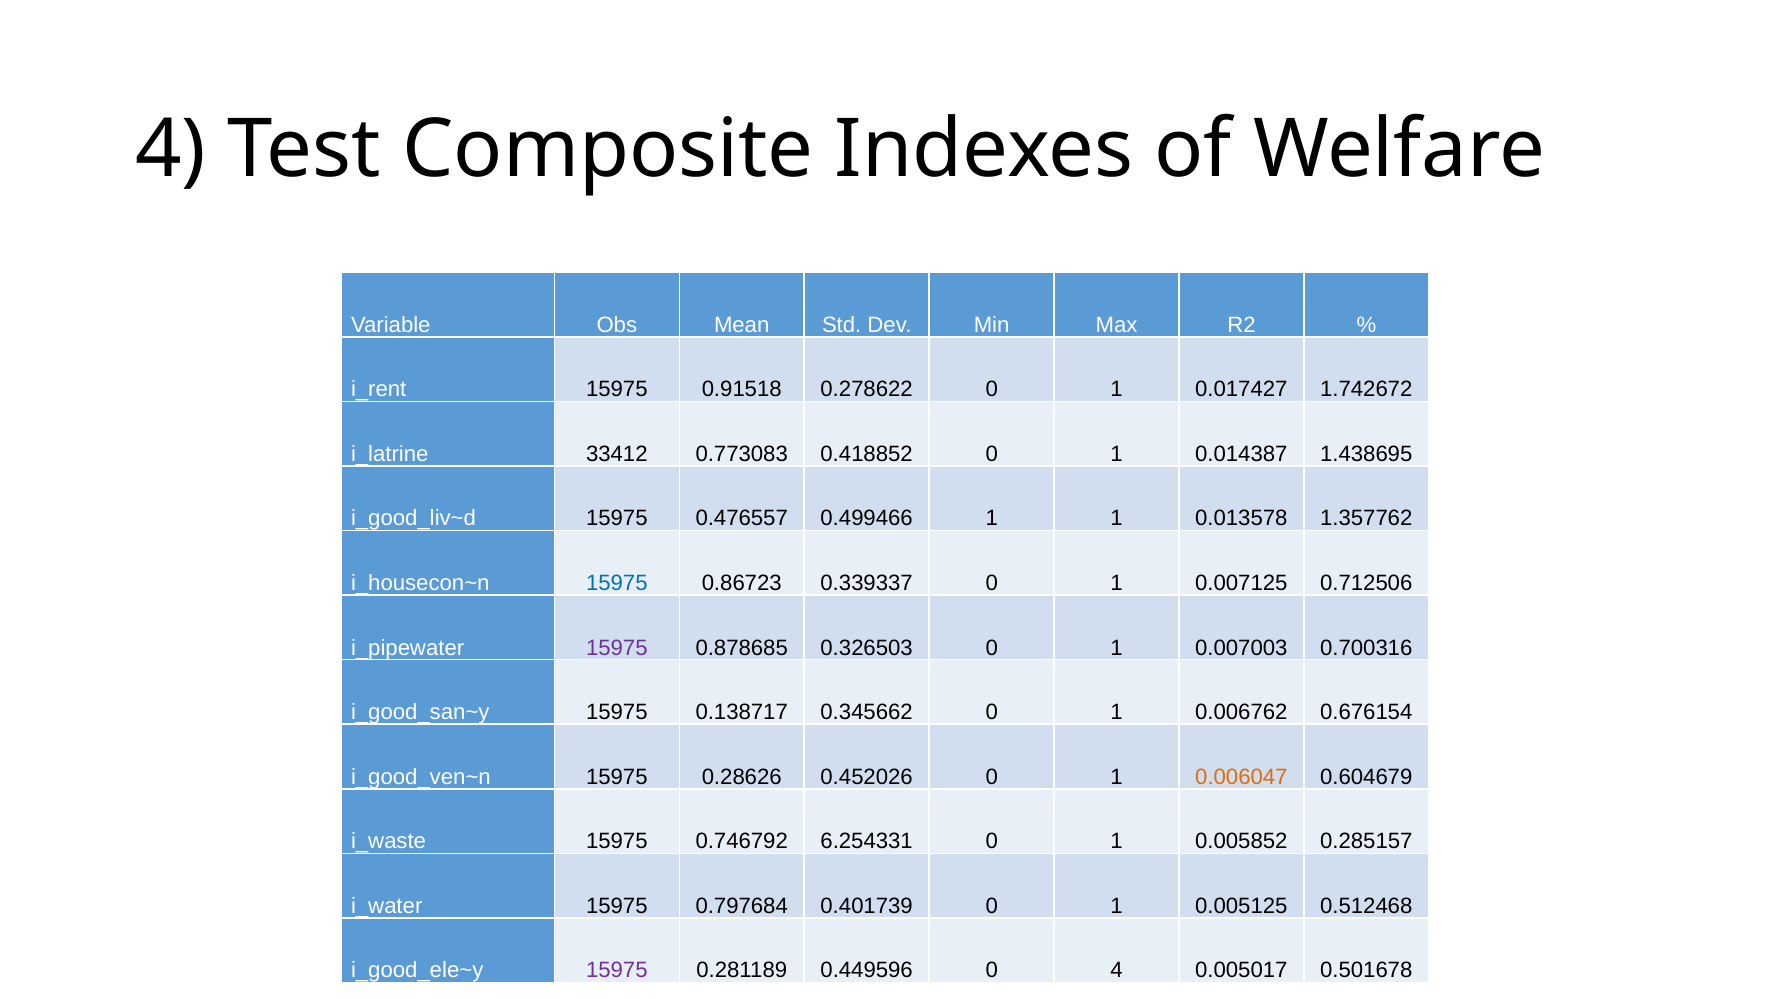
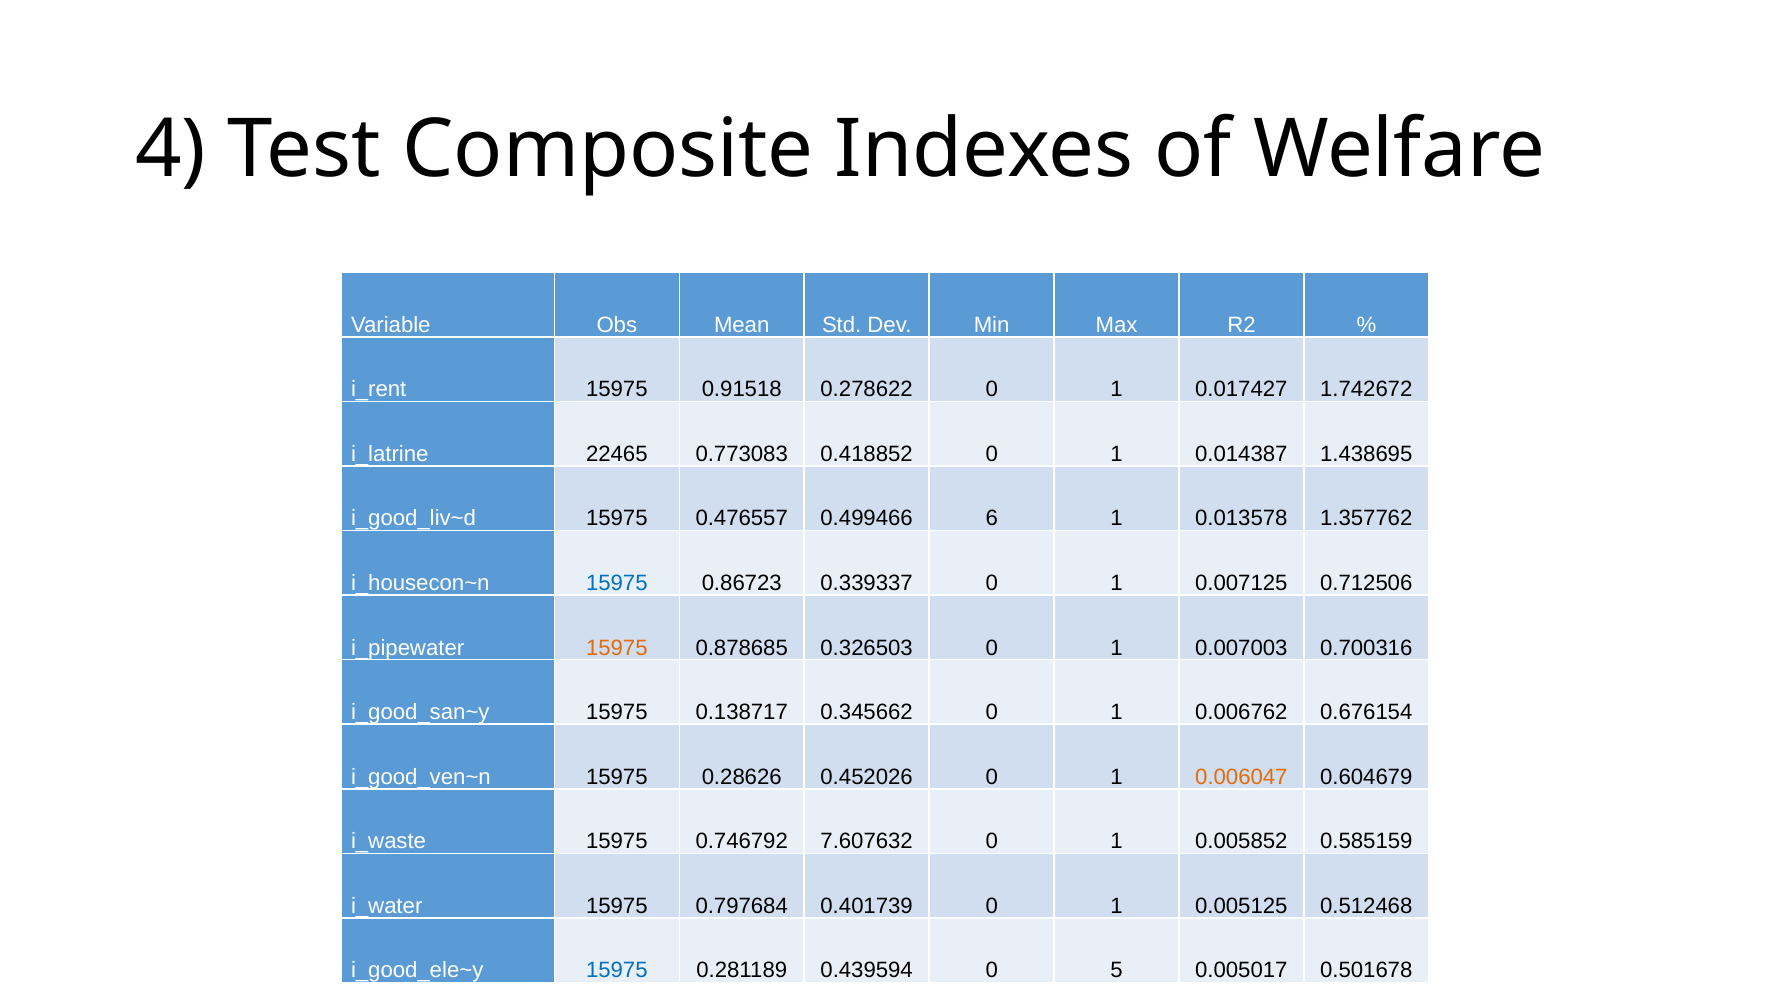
33412: 33412 -> 22465
0.499466 1: 1 -> 6
15975 at (617, 648) colour: purple -> orange
6.254331: 6.254331 -> 7.607632
0.285157: 0.285157 -> 0.585159
15975 at (617, 970) colour: purple -> blue
0.449596: 0.449596 -> 0.439594
0 4: 4 -> 5
